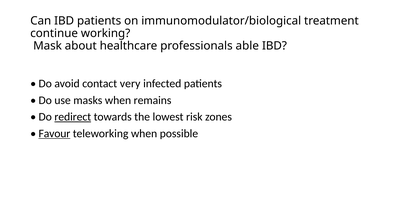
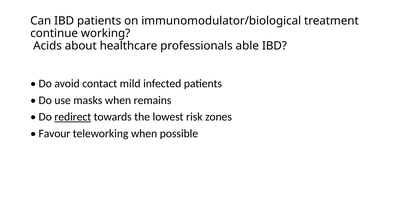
Mask: Mask -> Acids
very: very -> mild
Favour underline: present -> none
